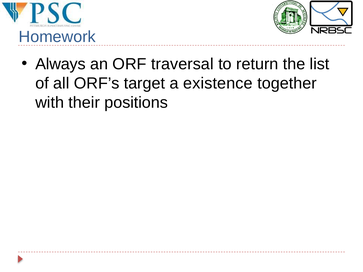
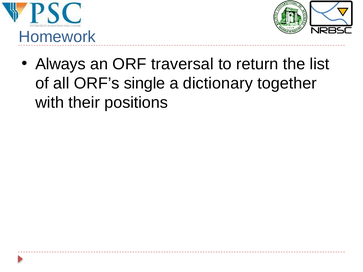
target: target -> single
existence: existence -> dictionary
